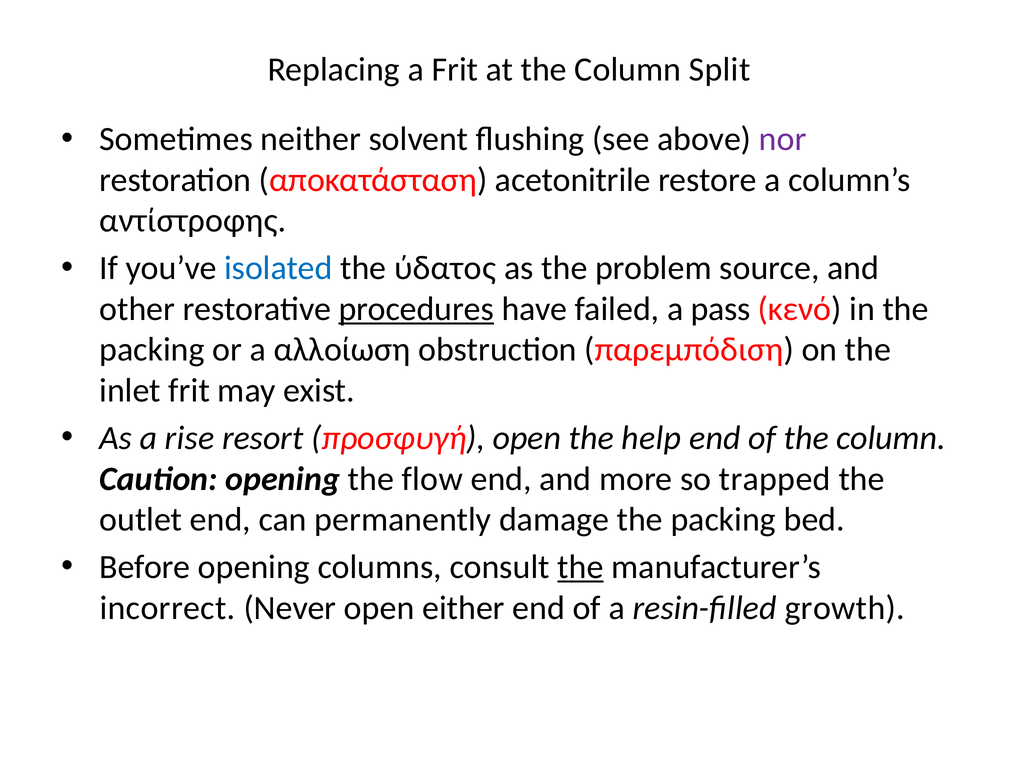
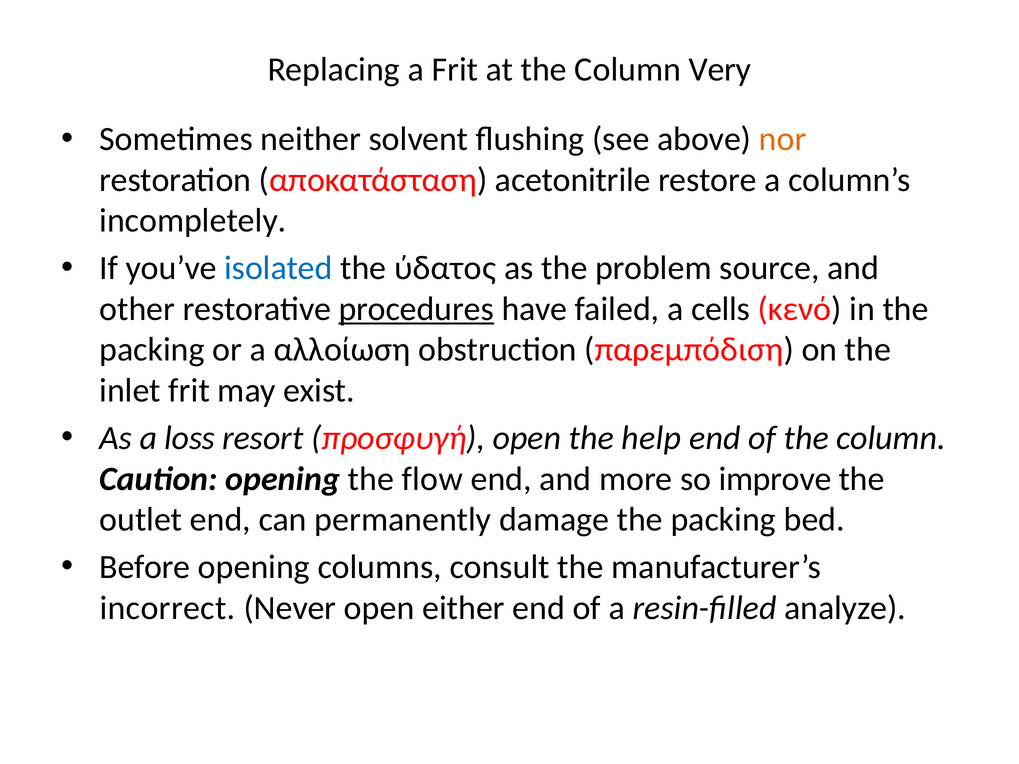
Split: Split -> Very
nor colour: purple -> orange
αντίστροφης: αντίστροφης -> incompletely
pass: pass -> cells
rise: rise -> loss
trapped: trapped -> improve
the at (580, 567) underline: present -> none
growth: growth -> analyze
